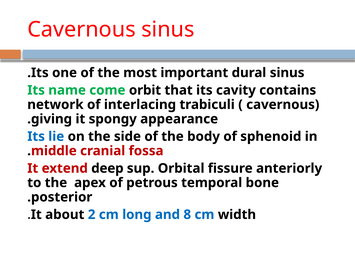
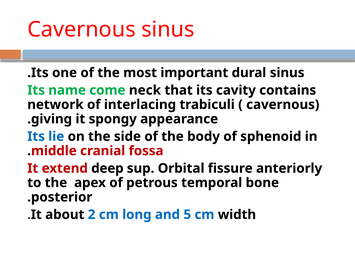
orbit: orbit -> neck
8: 8 -> 5
